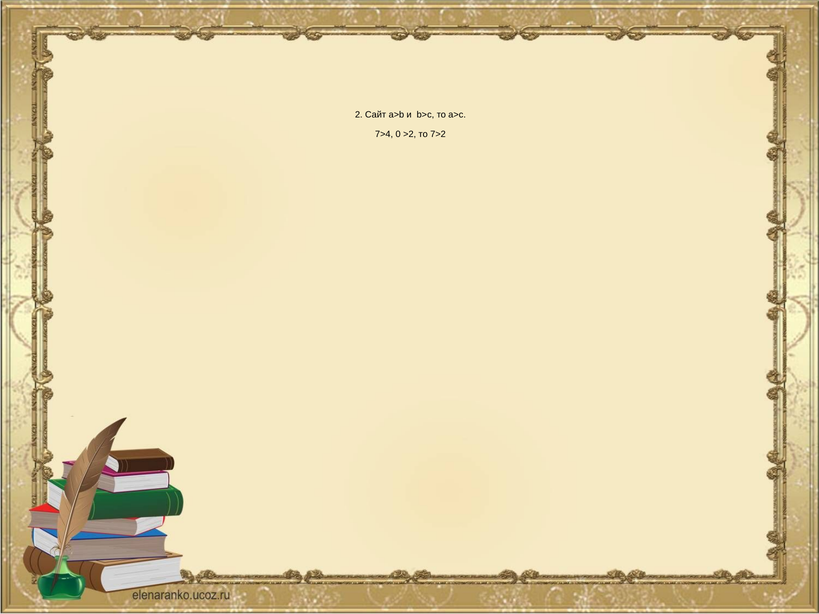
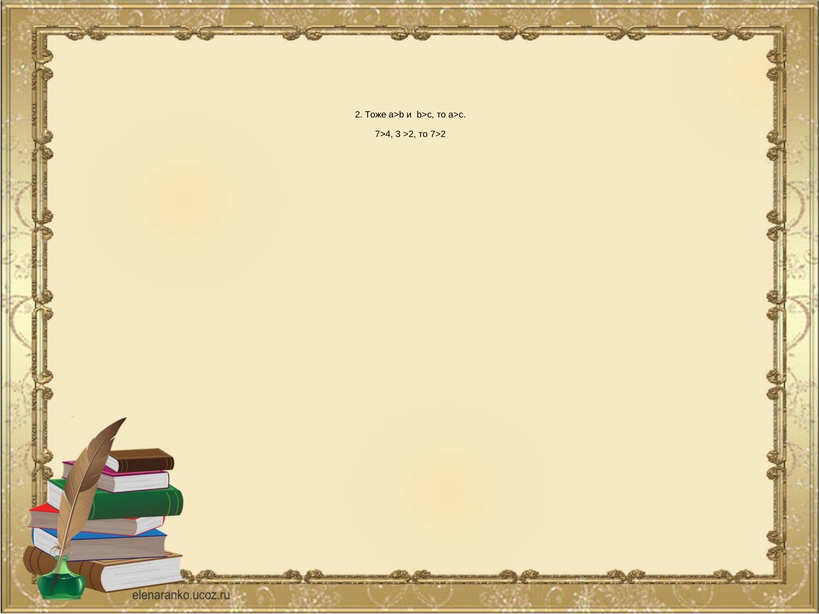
Сайт: Сайт -> Тоже
0: 0 -> 3
